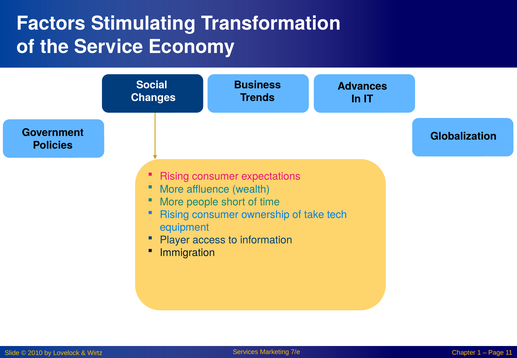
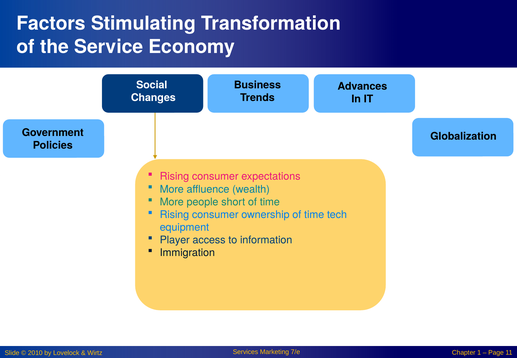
ownership of take: take -> time
